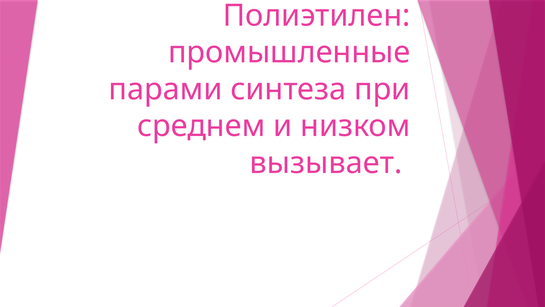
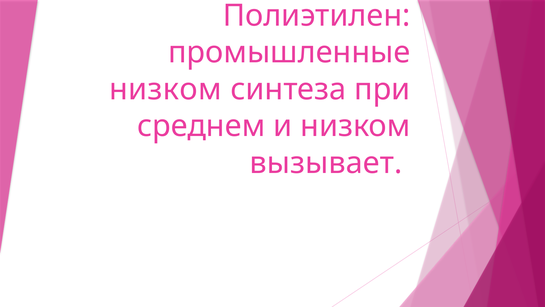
парами at (166, 89): парами -> низком
